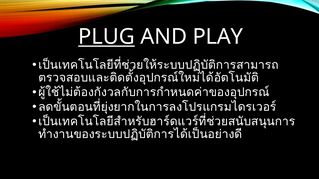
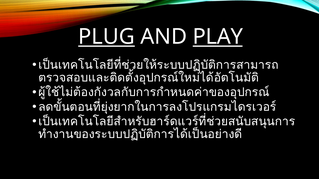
PLAY underline: none -> present
